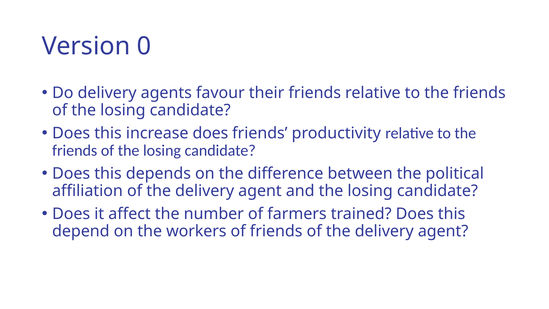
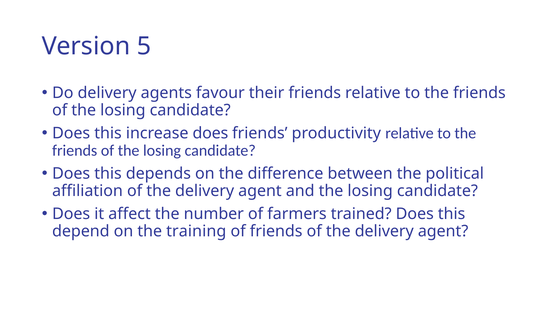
0: 0 -> 5
workers: workers -> training
